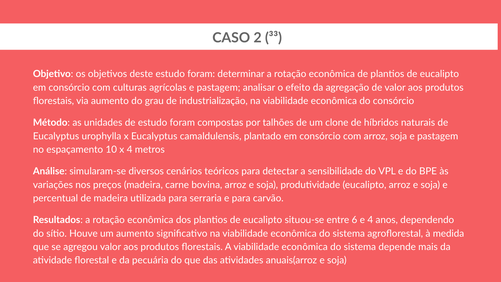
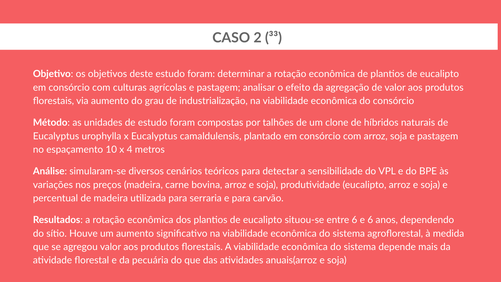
e 4: 4 -> 6
